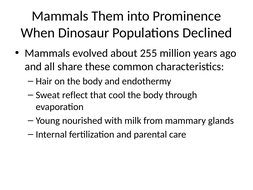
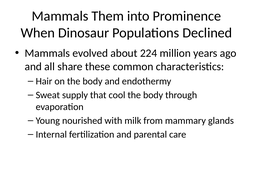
255: 255 -> 224
reflect: reflect -> supply
